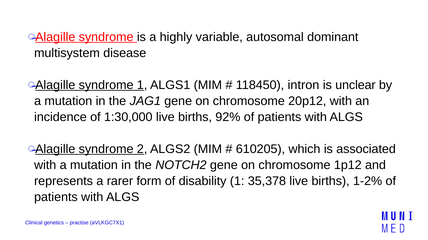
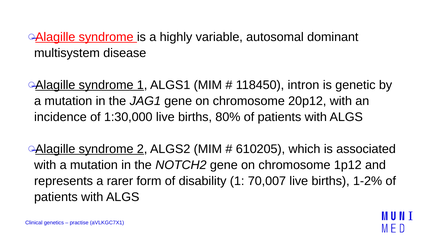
unclear: unclear -> genetic
92%: 92% -> 80%
35,378: 35,378 -> 70,007
